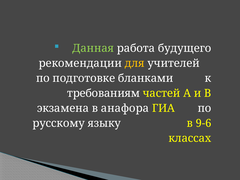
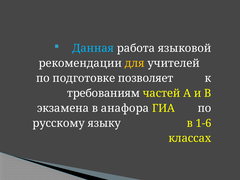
Данная colour: light green -> light blue
будущего: будущего -> языковой
бланками: бланками -> позволяет
9-6: 9-6 -> 1-6
